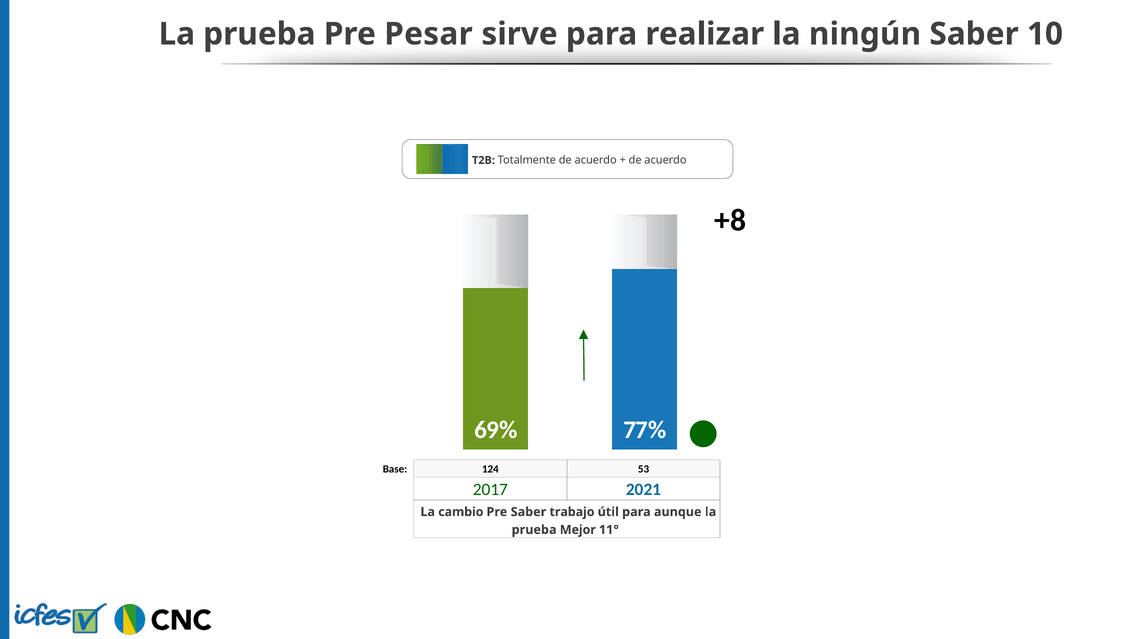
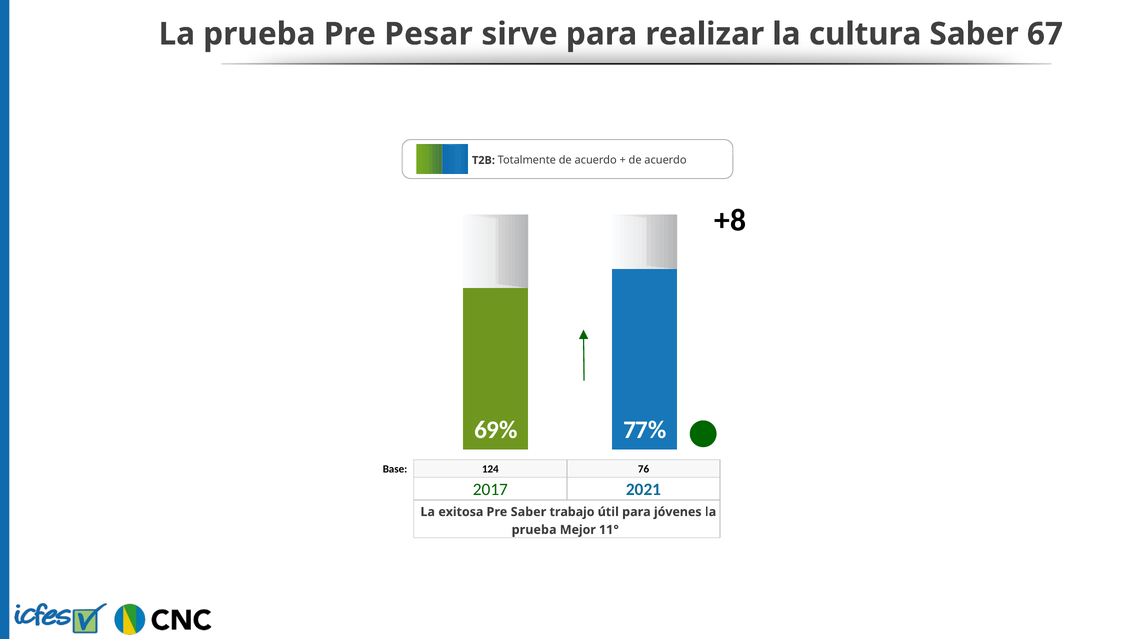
ningún: ningún -> cultura
10: 10 -> 67
53: 53 -> 76
cambio: cambio -> exitosa
aunque: aunque -> jóvenes
